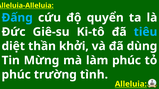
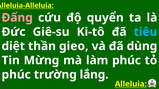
Đấng colour: light blue -> pink
khởi: khởi -> gieo
tình: tình -> lắng
